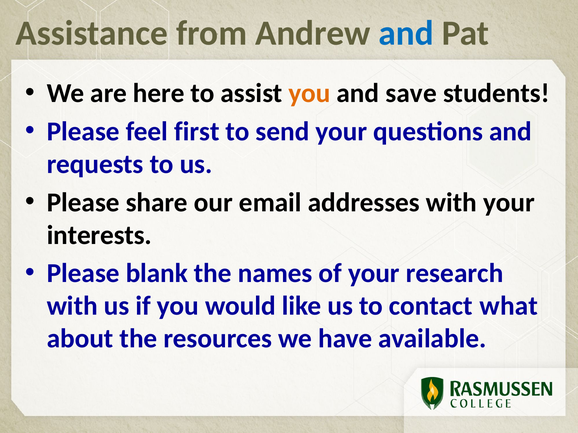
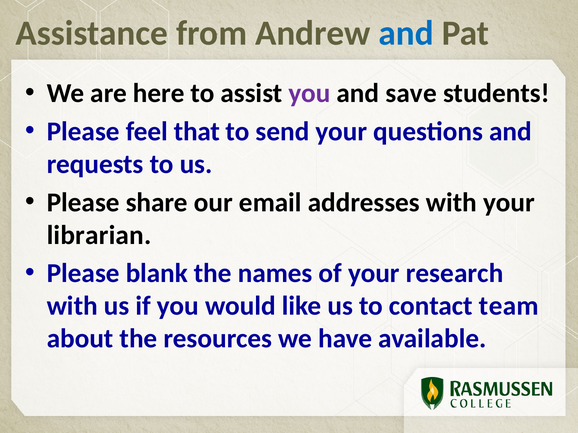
you at (309, 93) colour: orange -> purple
first: first -> that
interests: interests -> librarian
what: what -> team
